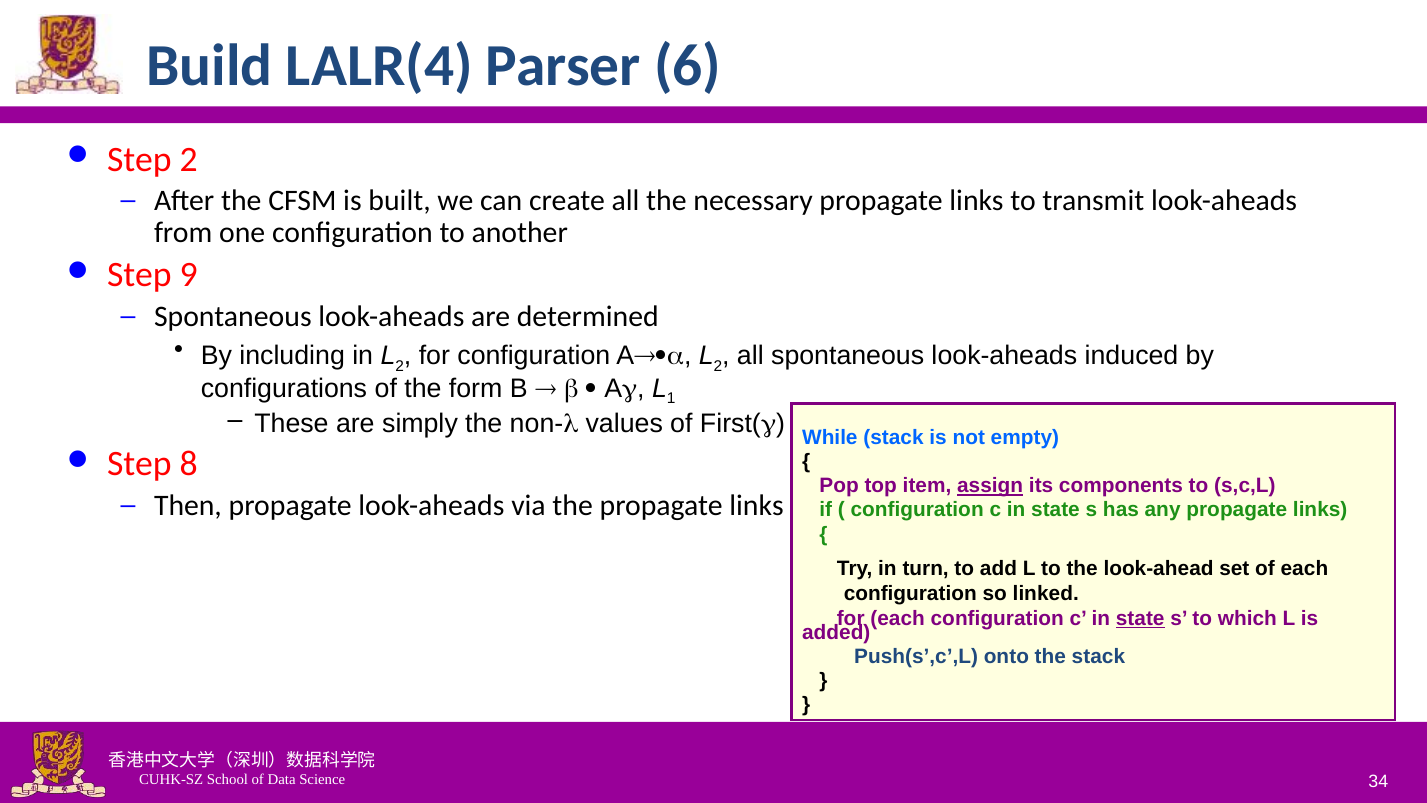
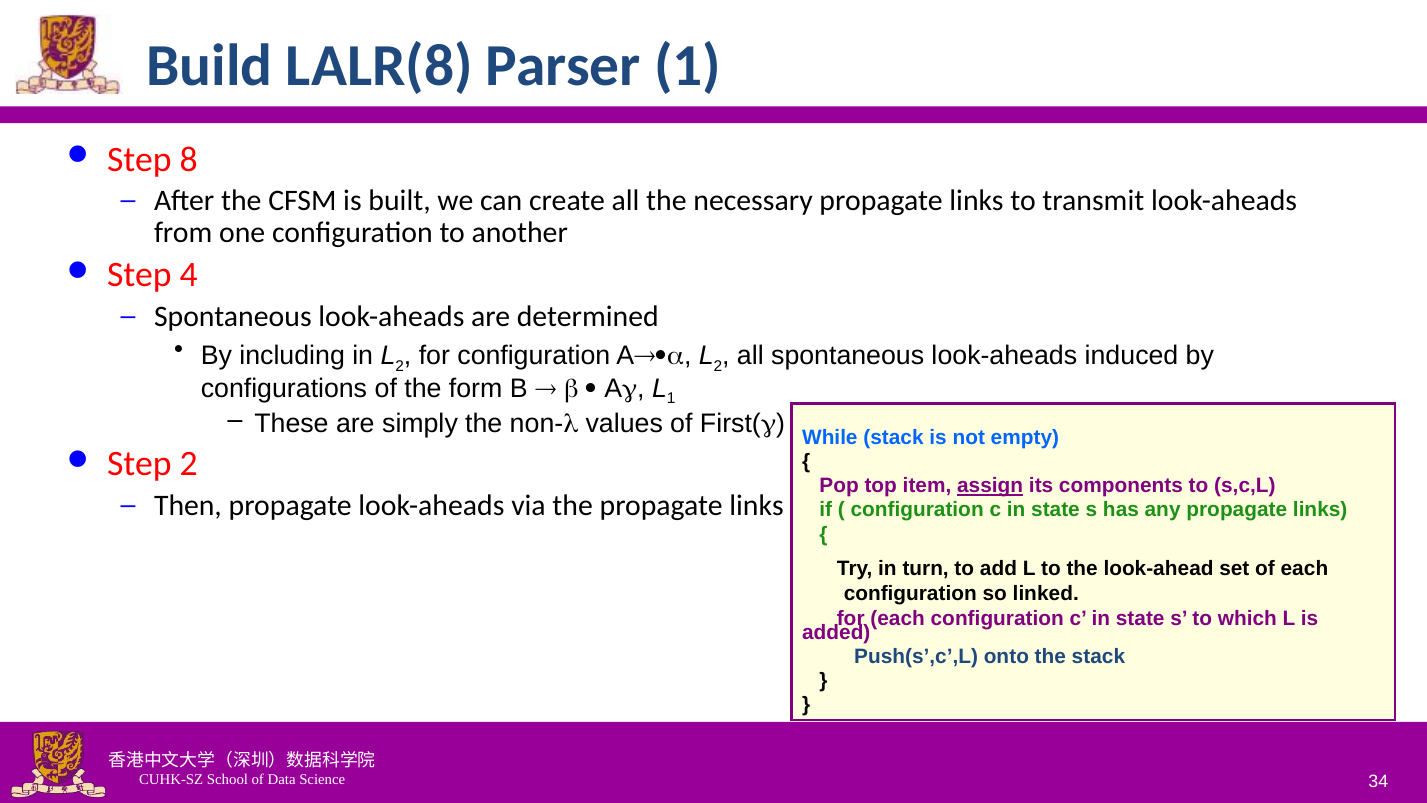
LALR(4: LALR(4 -> LALR(8
Parser 6: 6 -> 1
Step 2: 2 -> 8
9: 9 -> 4
Step 8: 8 -> 2
state at (1140, 619) underline: present -> none
